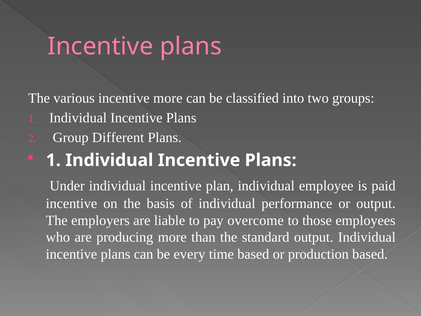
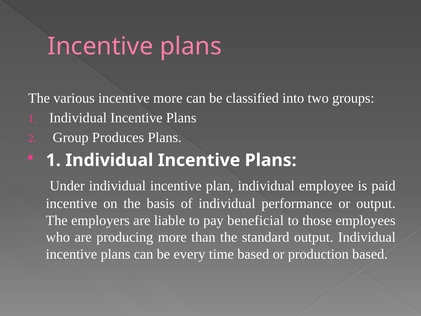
Different: Different -> Produces
overcome: overcome -> beneficial
